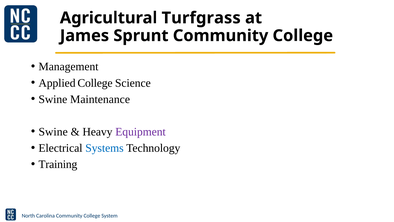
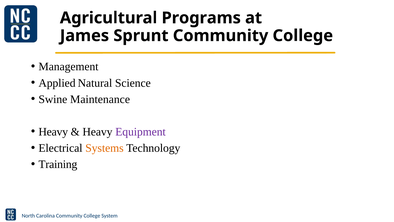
Turfgrass: Turfgrass -> Programs
Applied College: College -> Natural
Swine at (53, 132): Swine -> Heavy
Systems colour: blue -> orange
